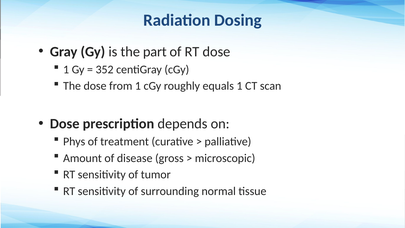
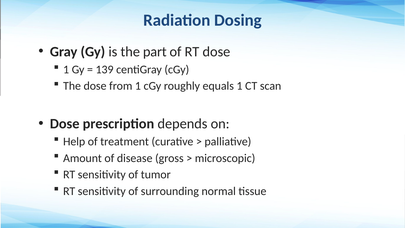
352: 352 -> 139
Phys: Phys -> Help
